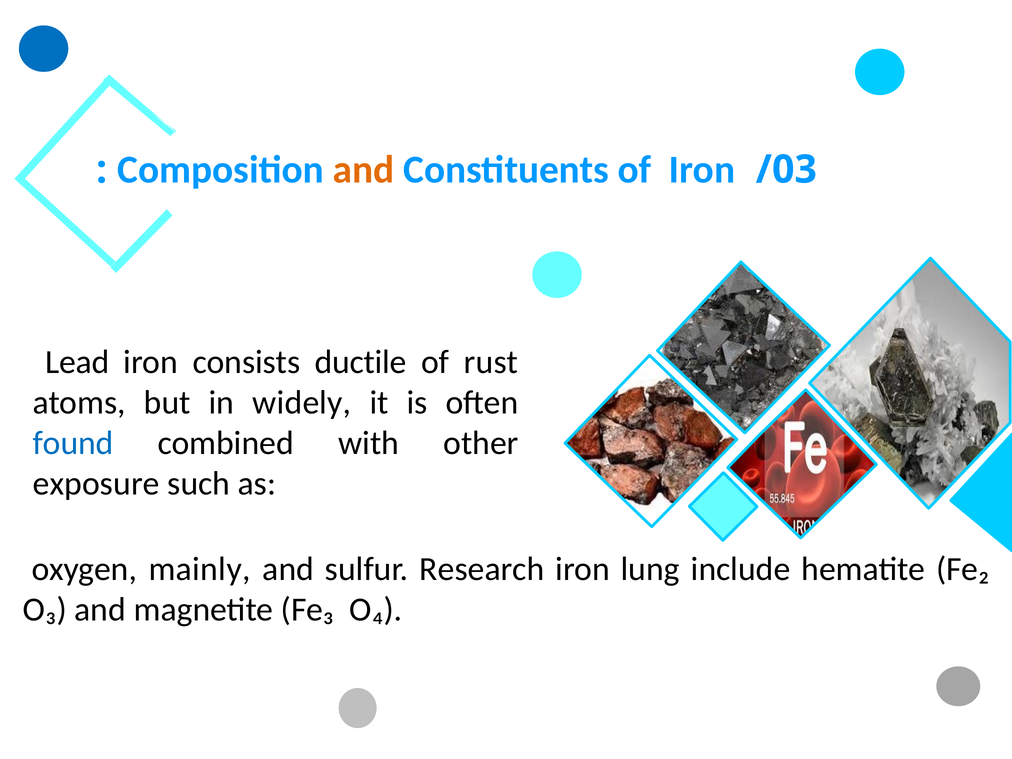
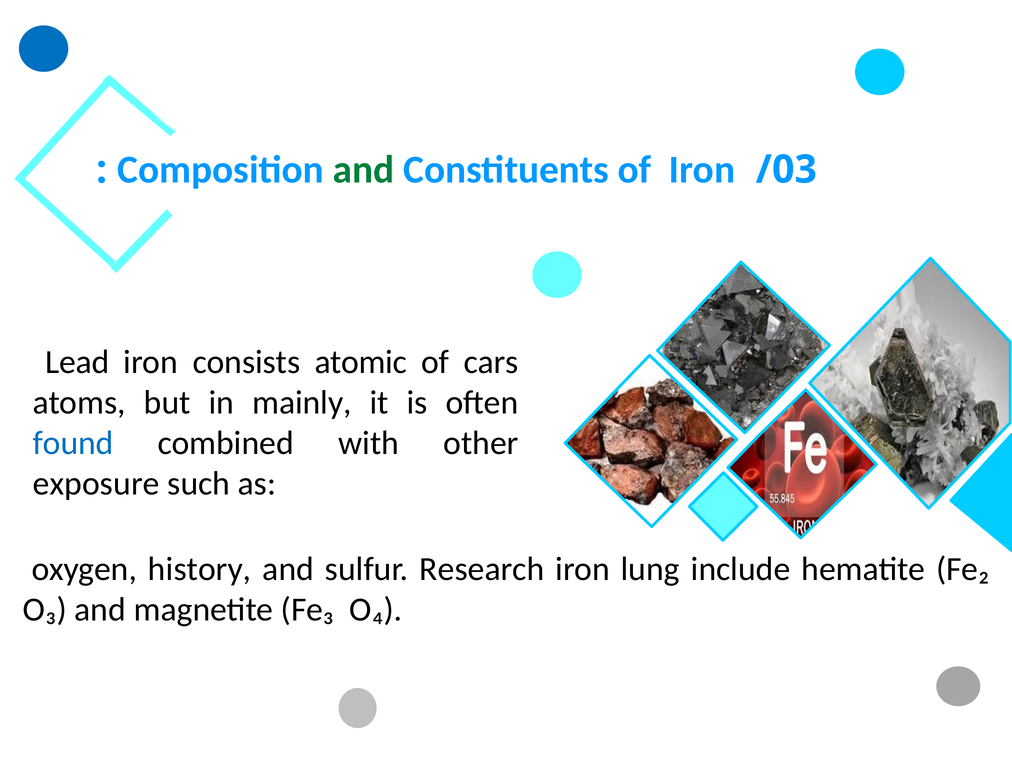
and at (364, 170) colour: orange -> green
ductile: ductile -> atomic
rust: rust -> cars
widely: widely -> mainly
mainly: mainly -> history
